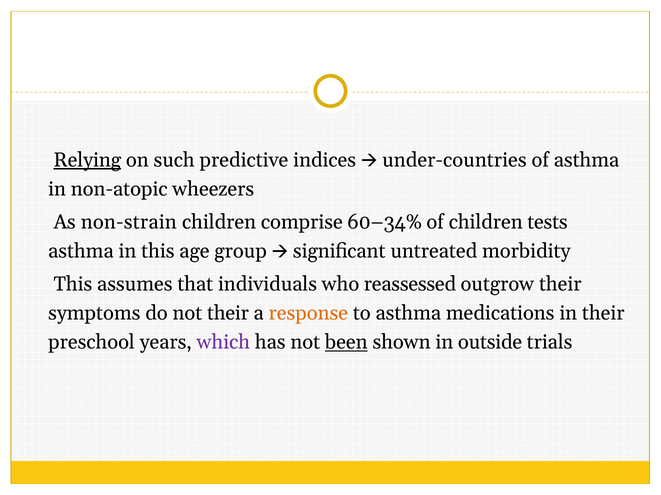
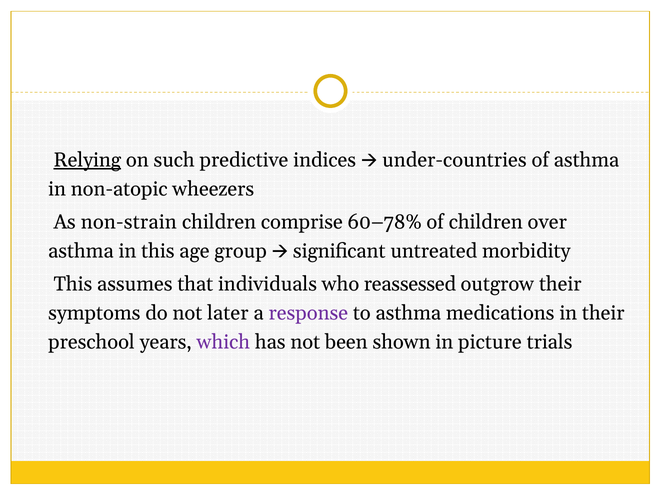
60–34%: 60–34% -> 60–78%
tests: tests -> over
not their: their -> later
response colour: orange -> purple
been underline: present -> none
outside: outside -> picture
